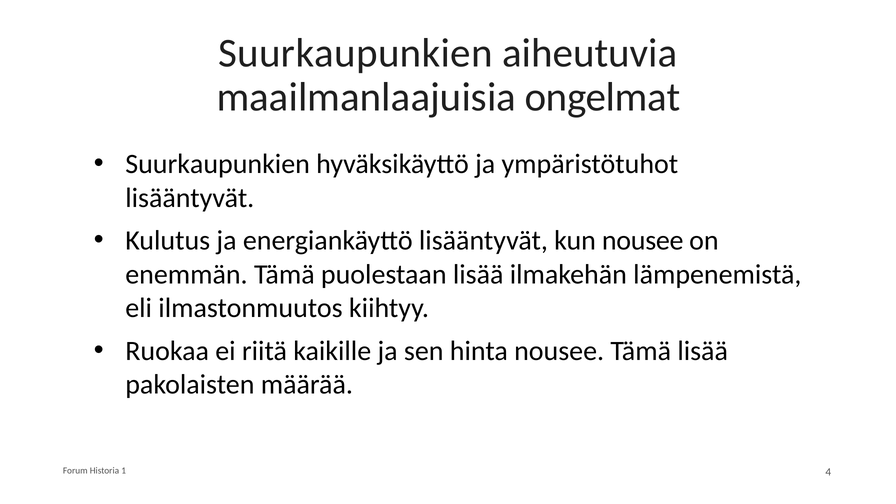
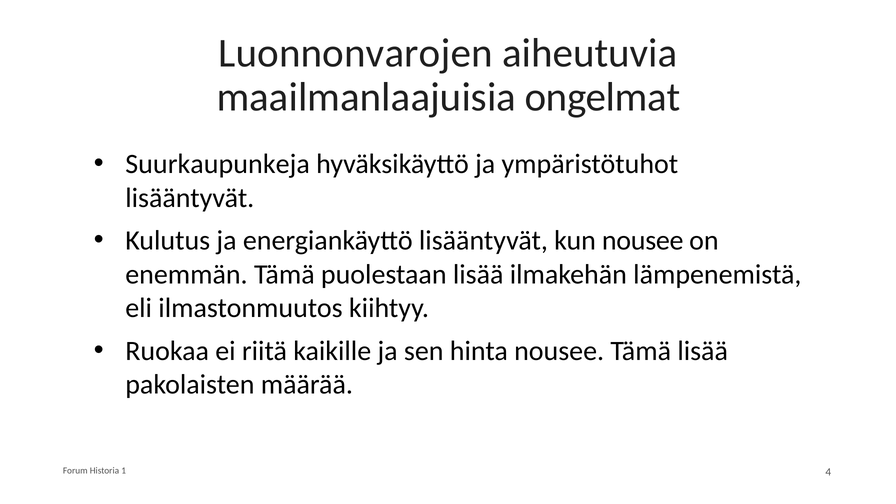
Suurkaupunkien at (355, 53): Suurkaupunkien -> Luonnonvarojen
Suurkaupunkien at (218, 164): Suurkaupunkien -> Suurkaupunkeja
